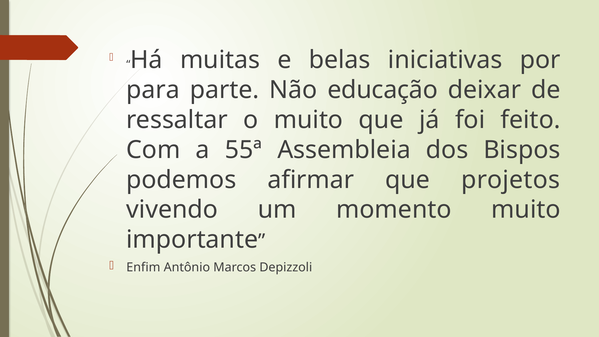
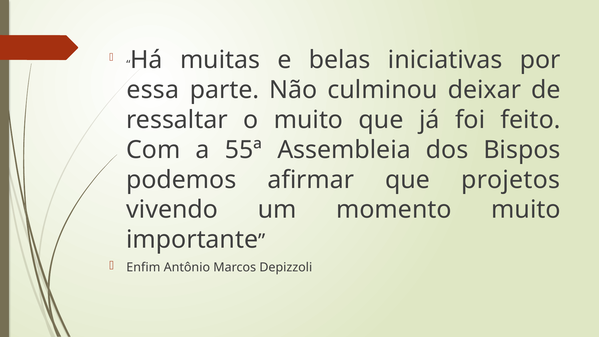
para: para -> essa
educação: educação -> culminou
